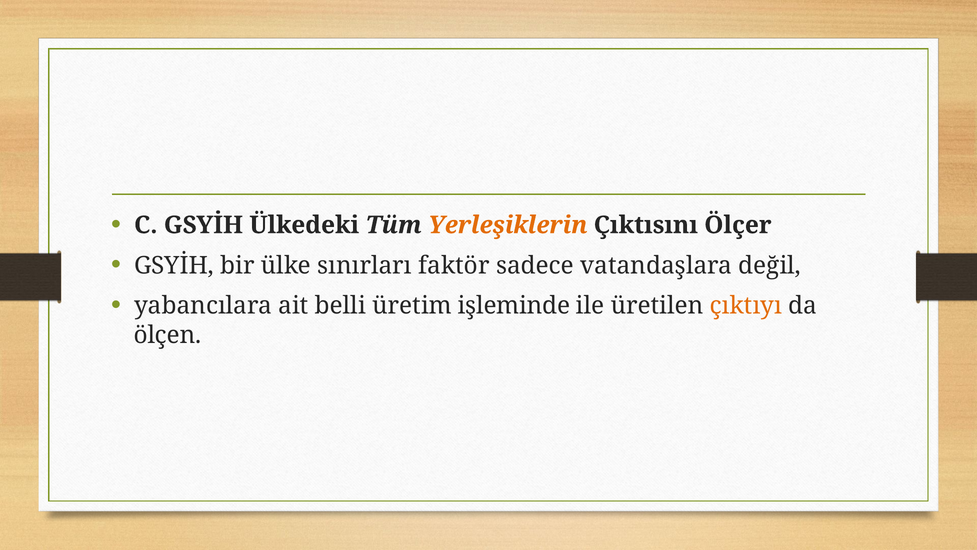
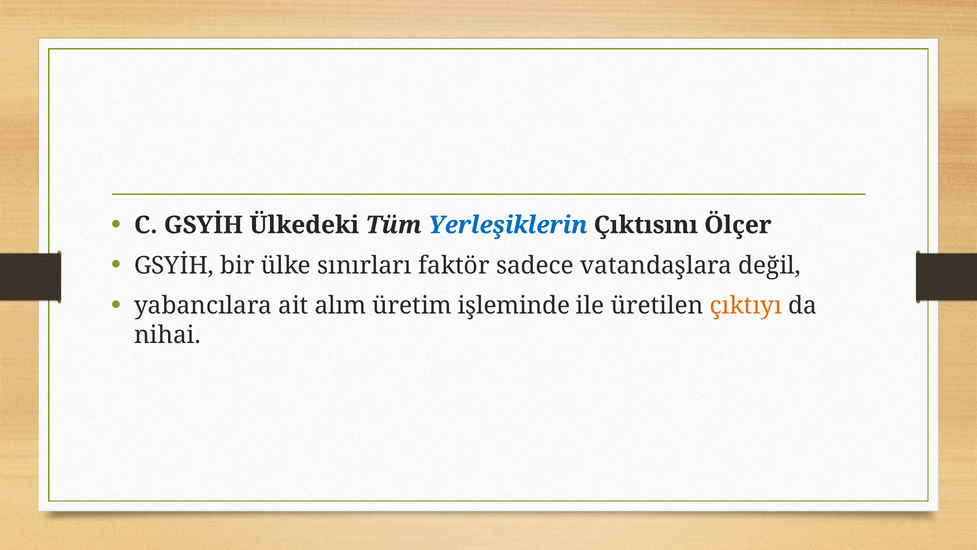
Yerleşiklerin colour: orange -> blue
belli: belli -> alım
ölçen: ölçen -> nihai
